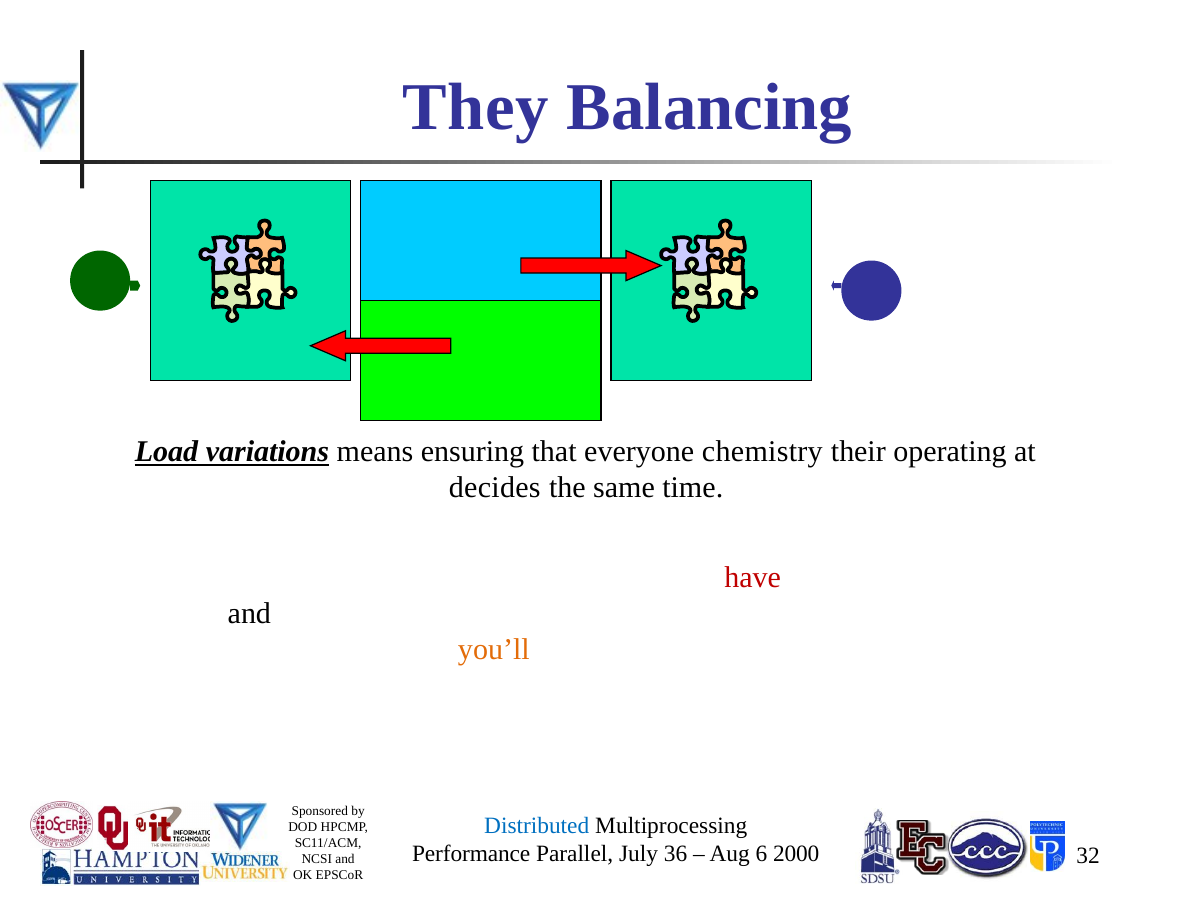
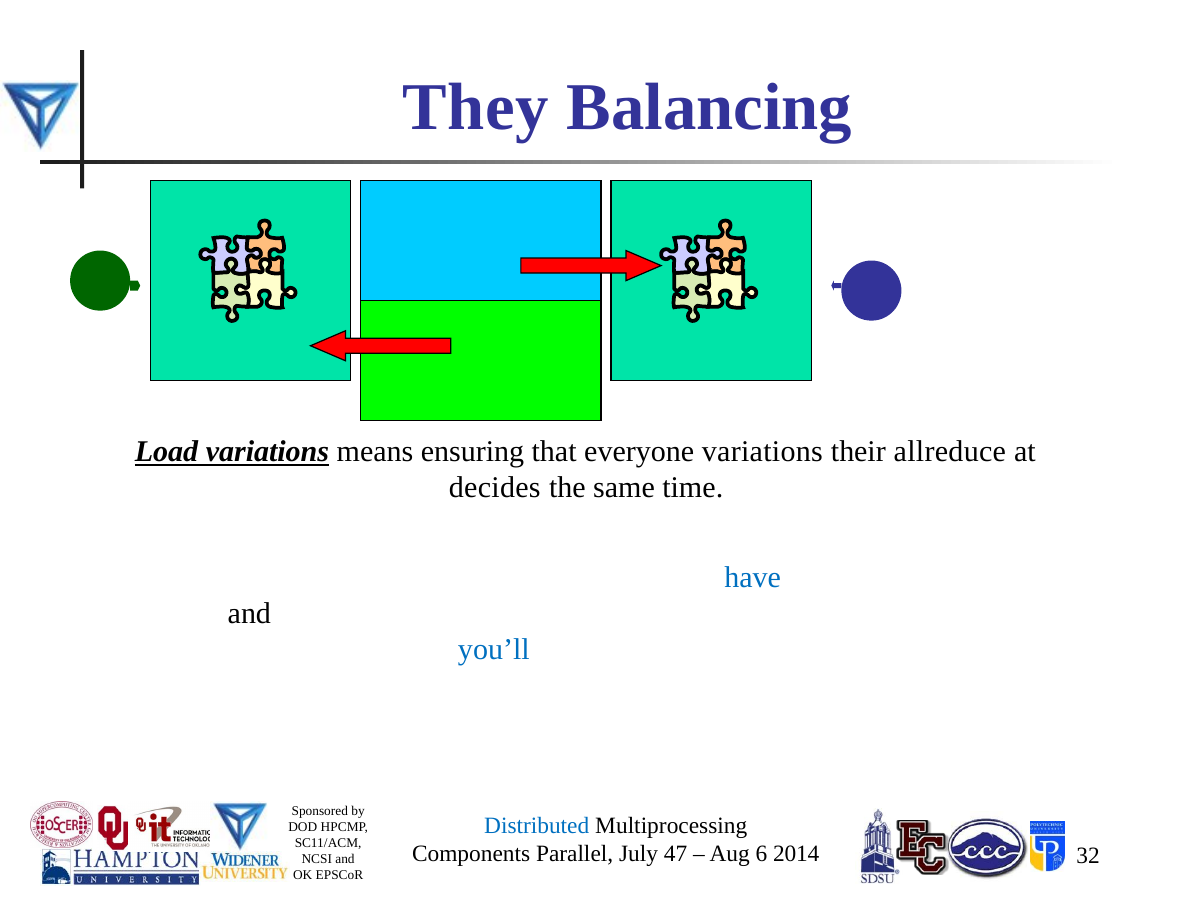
everyone chemistry: chemistry -> variations
operating: operating -> allreduce
have colour: red -> blue
you’ll colour: orange -> blue
Performance: Performance -> Components
36: 36 -> 47
2000: 2000 -> 2014
